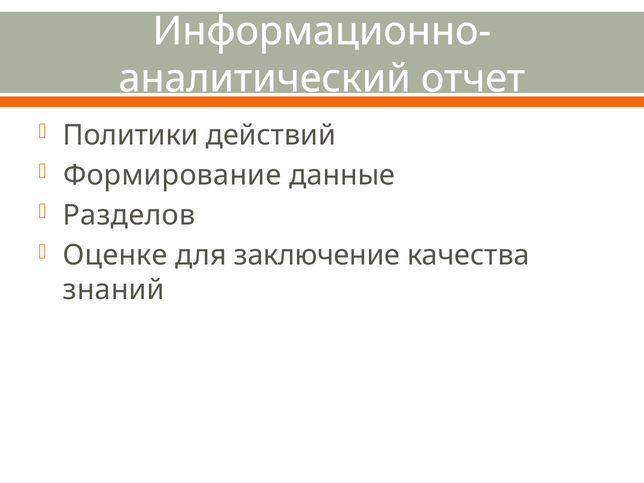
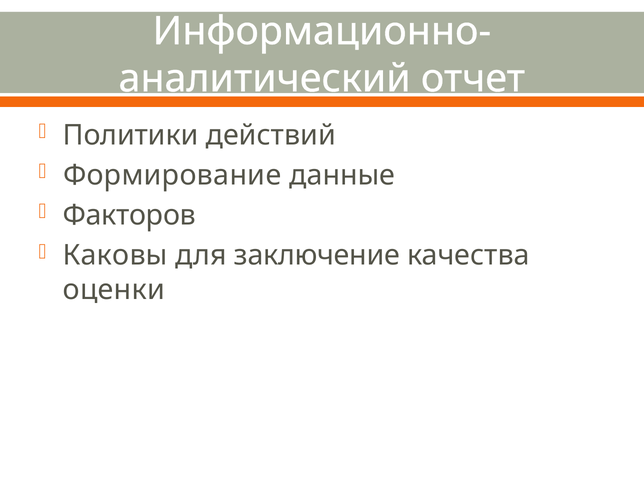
Разделов: Разделов -> Факторов
Оценке: Оценке -> Каковы
знаний: знаний -> оценки
